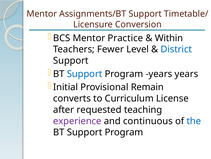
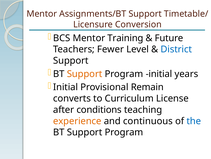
Practice: Practice -> Training
Within: Within -> Future
Support at (85, 74) colour: blue -> orange
Program years: years -> initial
requested: requested -> conditions
experience colour: purple -> orange
